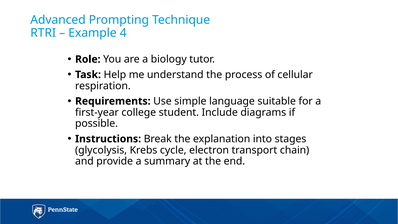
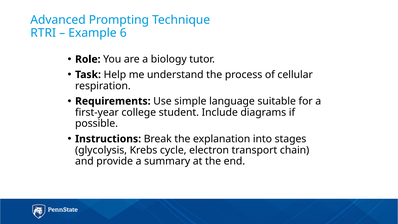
4: 4 -> 6
